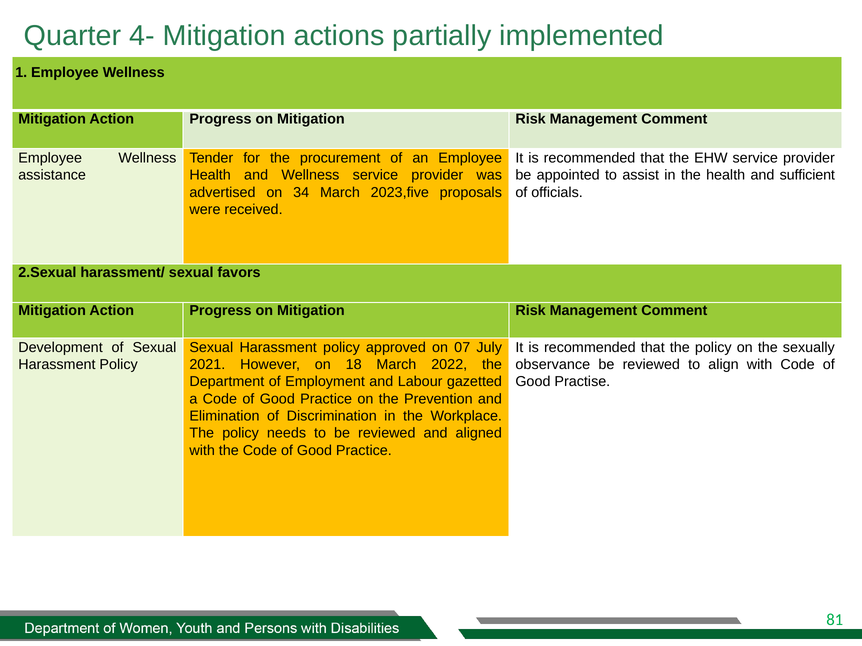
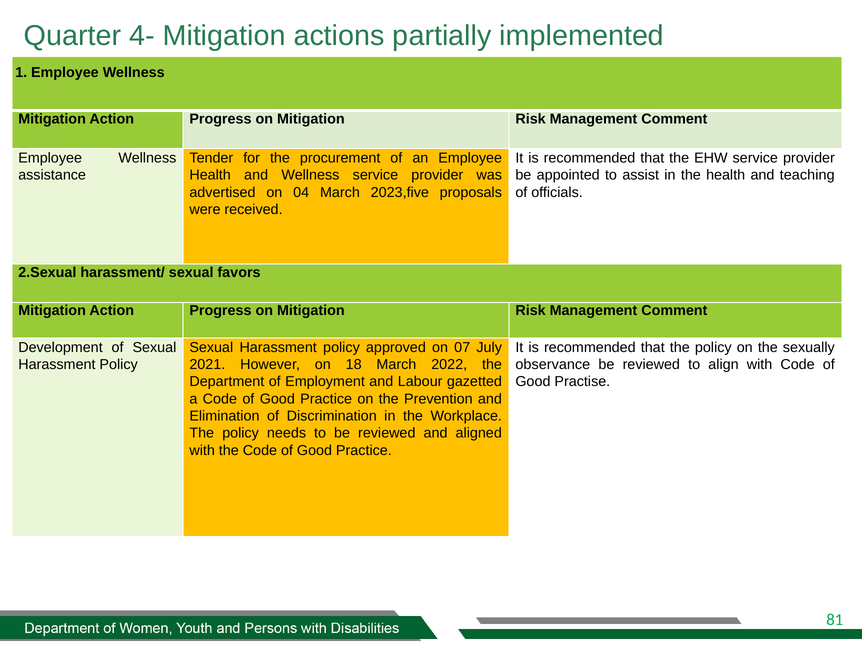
sufficient: sufficient -> teaching
34: 34 -> 04
